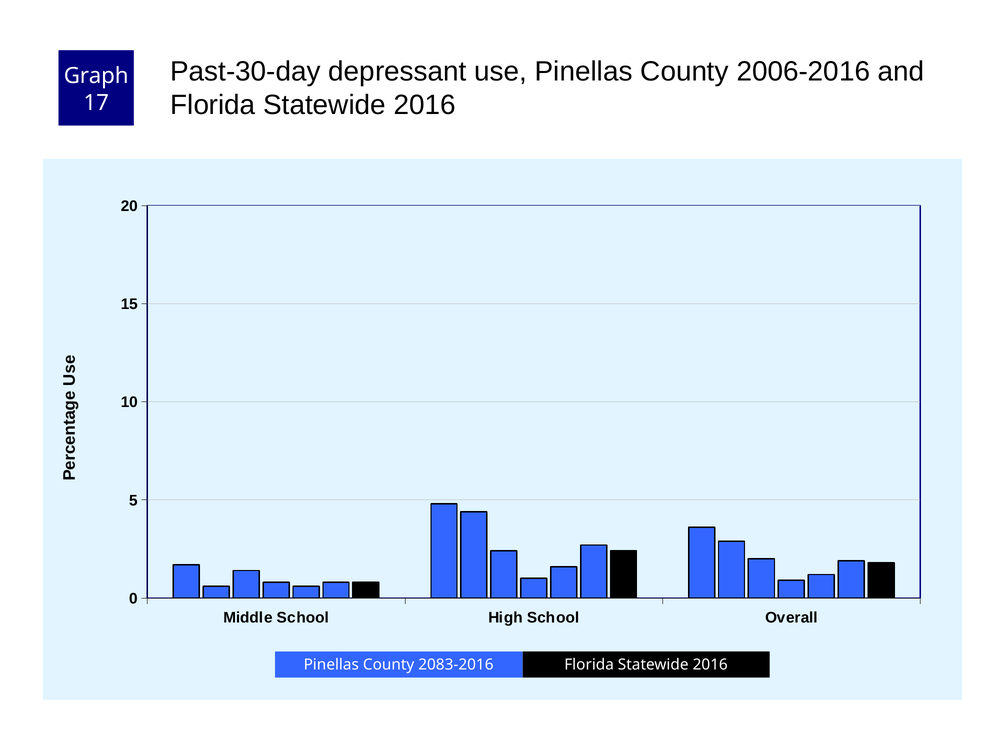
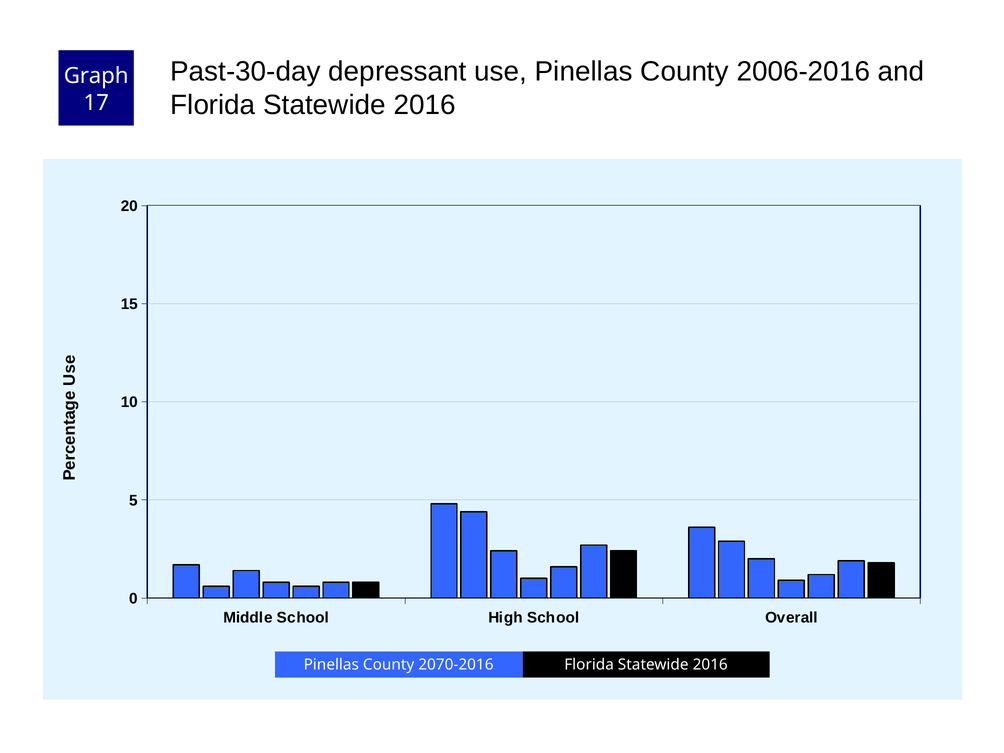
2083-2016: 2083-2016 -> 2070-2016
